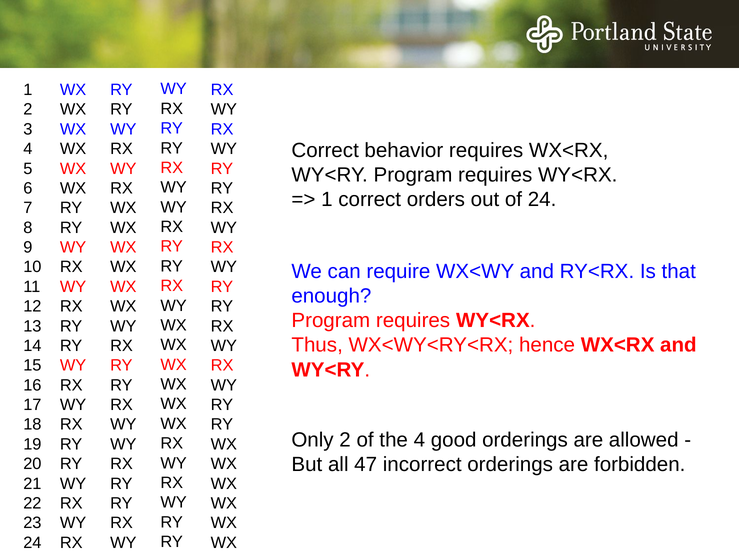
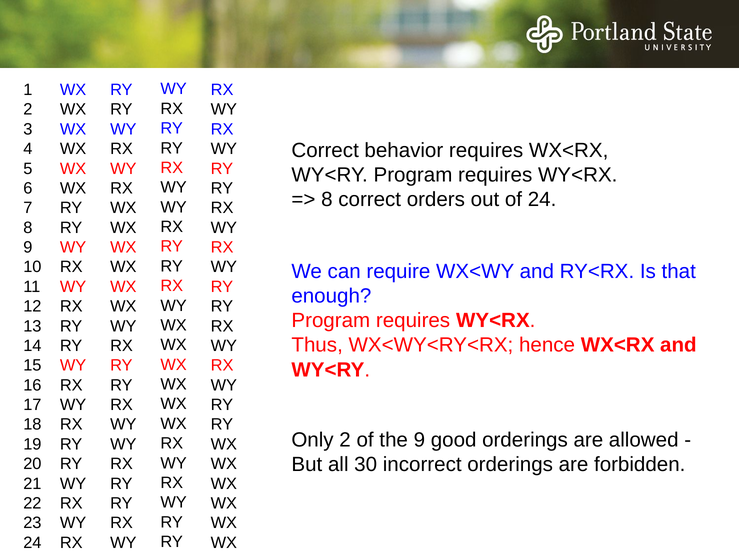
1 at (327, 200): 1 -> 8
the 4: 4 -> 9
47: 47 -> 30
